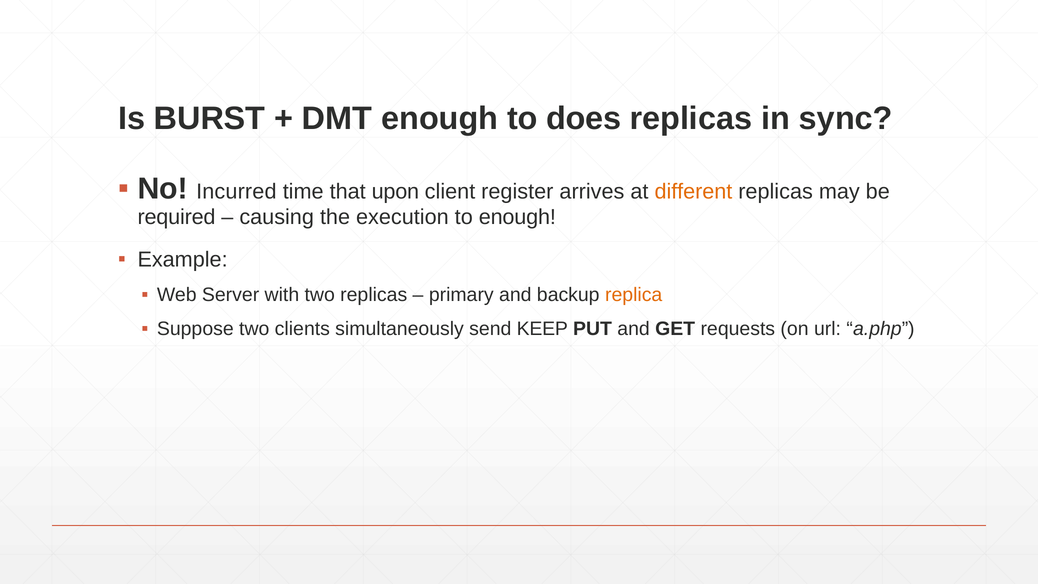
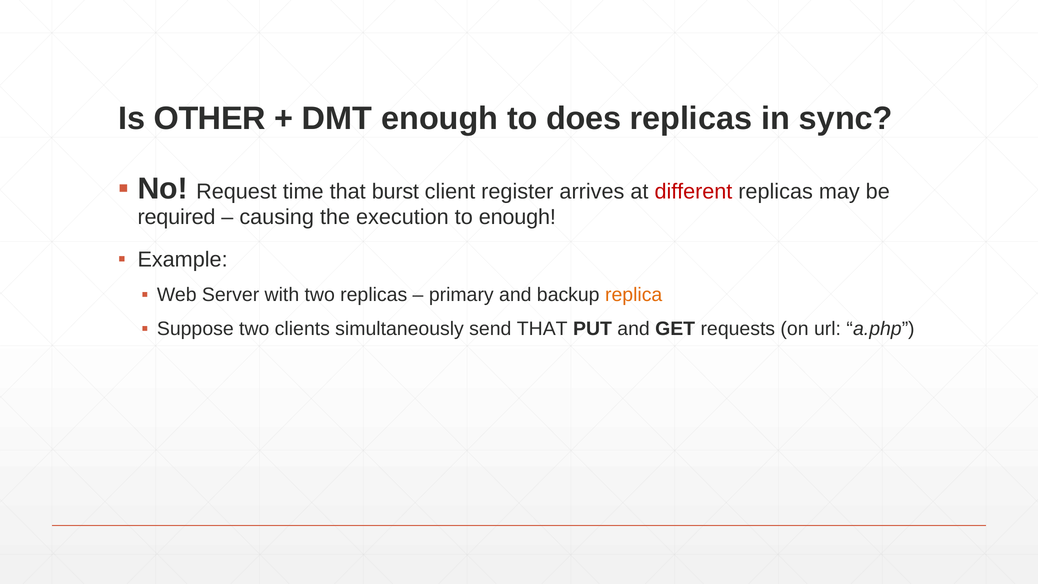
BURST: BURST -> OTHER
Incurred: Incurred -> Request
upon: upon -> burst
different colour: orange -> red
send KEEP: KEEP -> THAT
